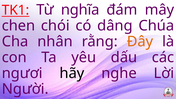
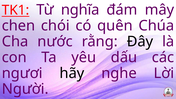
dâng: dâng -> quên
nhân: nhân -> nước
Đây colour: orange -> black
